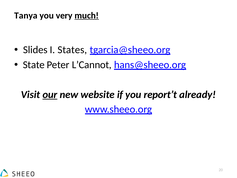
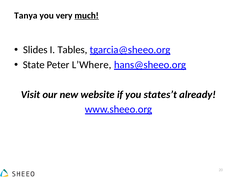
States: States -> Tables
L’Cannot: L’Cannot -> L’Where
our underline: present -> none
report’t: report’t -> states’t
